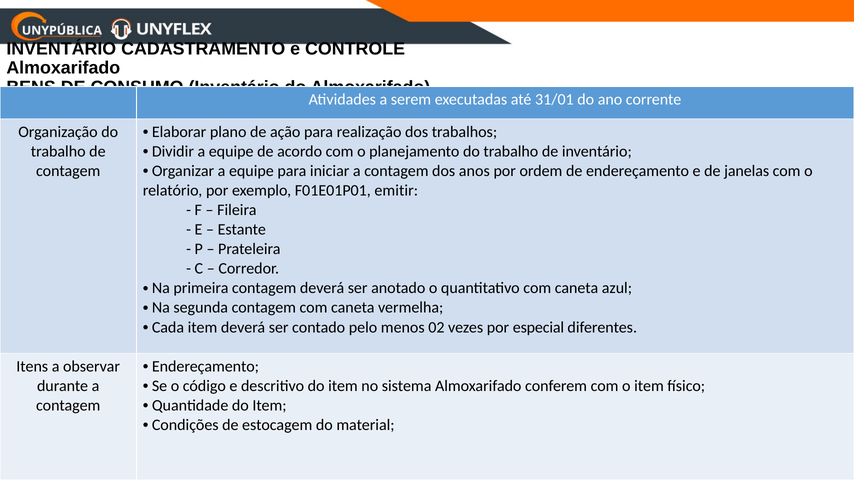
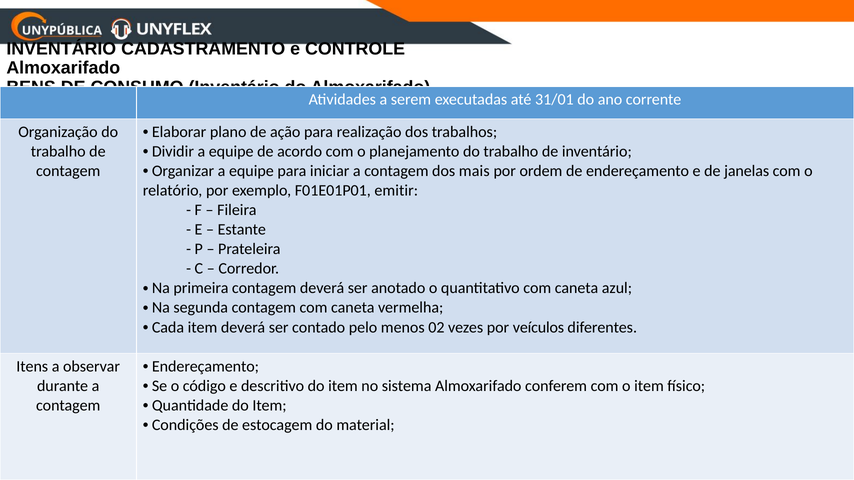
anos: anos -> mais
especial: especial -> veículos
